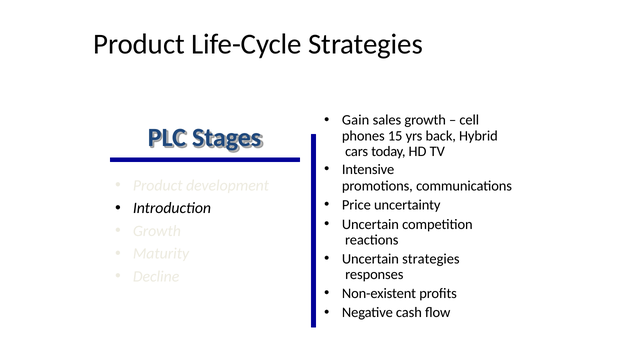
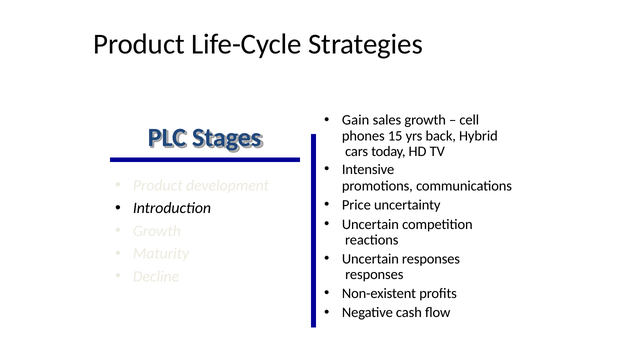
Uncertain strategies: strategies -> responses
